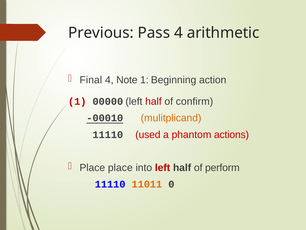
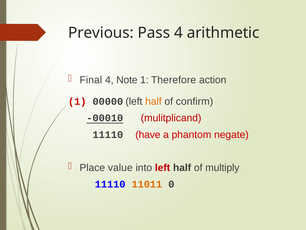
Beginning: Beginning -> Therefore
half at (153, 101) colour: red -> orange
mulitplicand colour: orange -> red
used: used -> have
actions: actions -> negate
Place place: place -> value
perform: perform -> multiply
